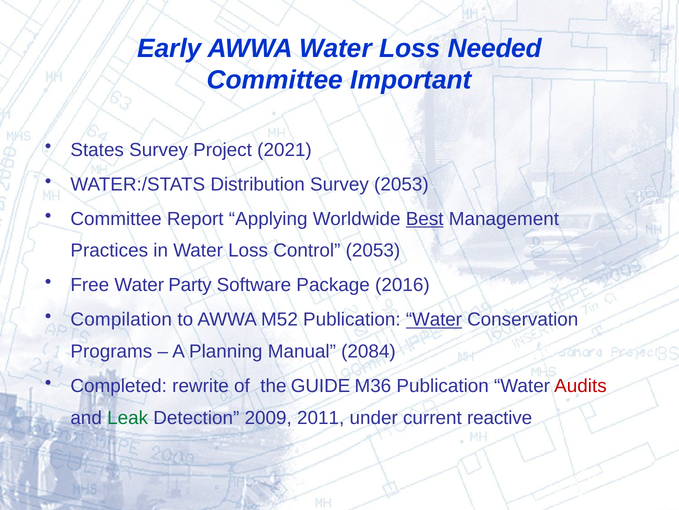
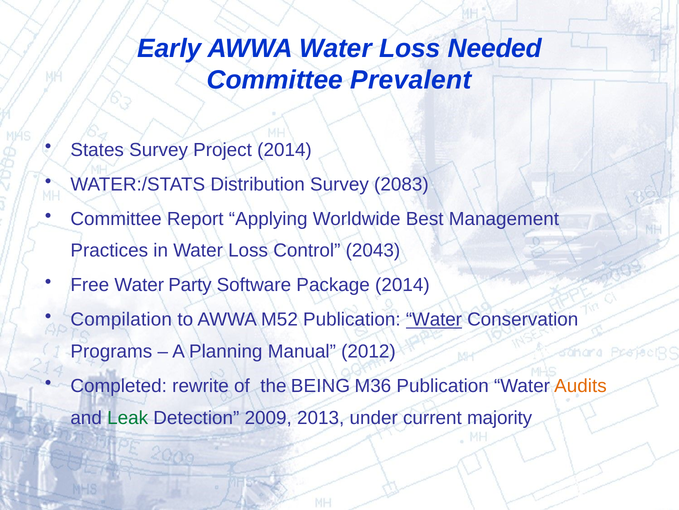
Important: Important -> Prevalent
Project 2021: 2021 -> 2014
Survey 2053: 2053 -> 2083
Best underline: present -> none
Control 2053: 2053 -> 2043
Package 2016: 2016 -> 2014
2084: 2084 -> 2012
GUIDE: GUIDE -> BEING
Audits colour: red -> orange
2011: 2011 -> 2013
reactive: reactive -> majority
